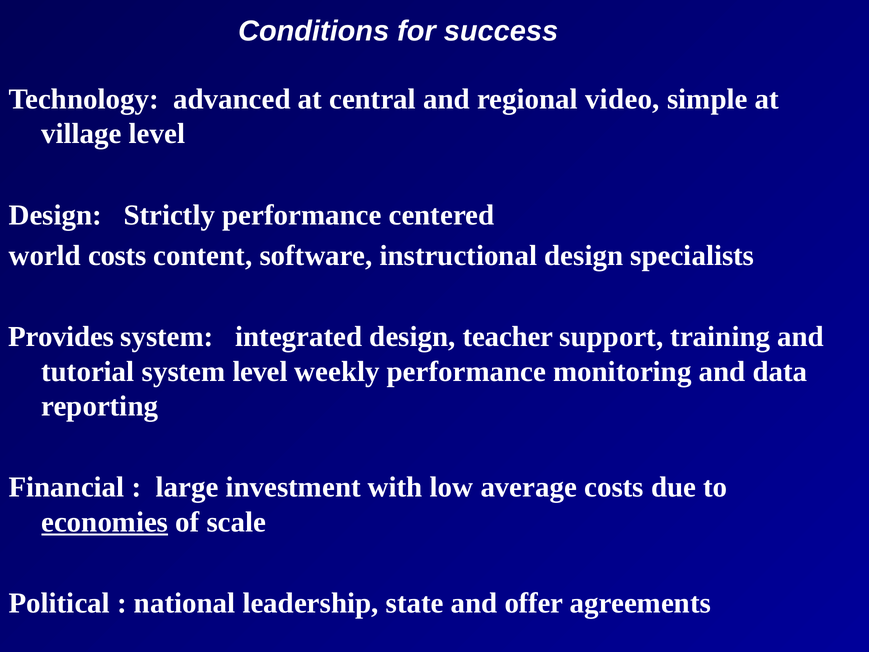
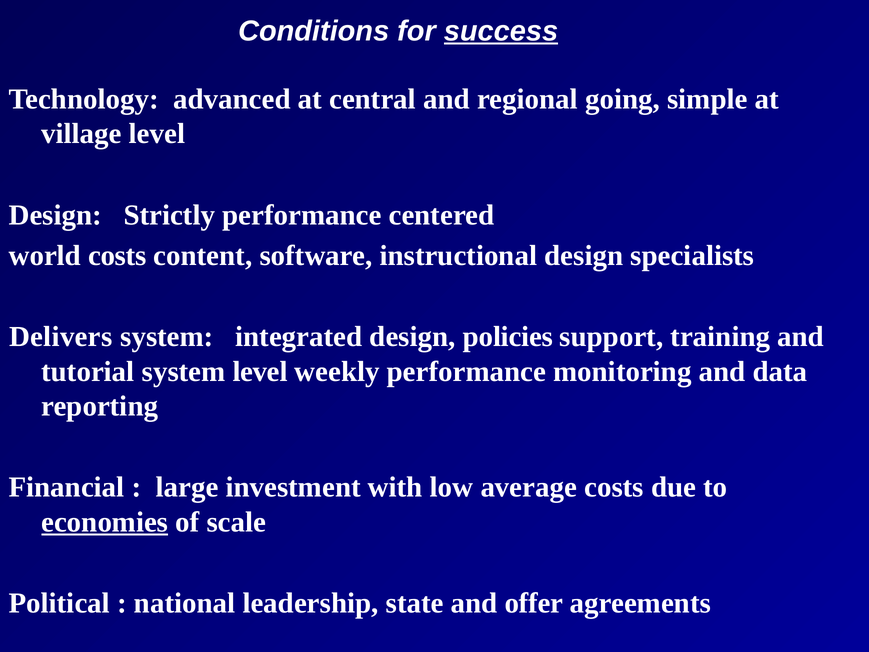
success underline: none -> present
video: video -> going
Provides: Provides -> Delivers
teacher: teacher -> policies
